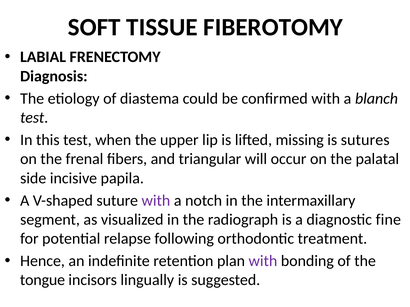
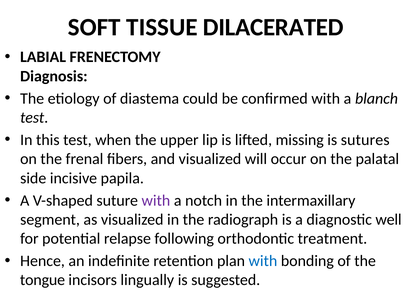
FIBEROTOMY: FIBEROTOMY -> DILACERATED
and triangular: triangular -> visualized
fine: fine -> well
with at (263, 261) colour: purple -> blue
